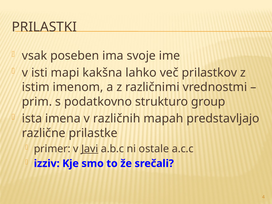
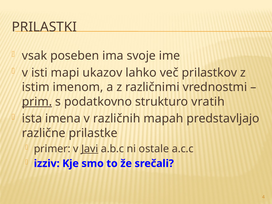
kakšna: kakšna -> ukazov
prim underline: none -> present
group: group -> vratih
